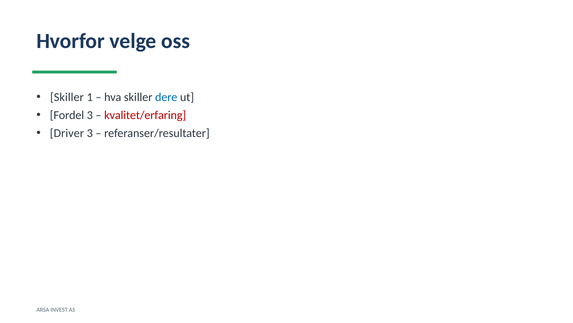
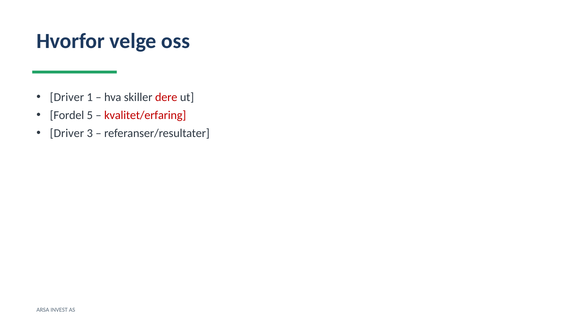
Skiller at (67, 97): Skiller -> Driver
dere colour: blue -> red
Fordel 3: 3 -> 5
